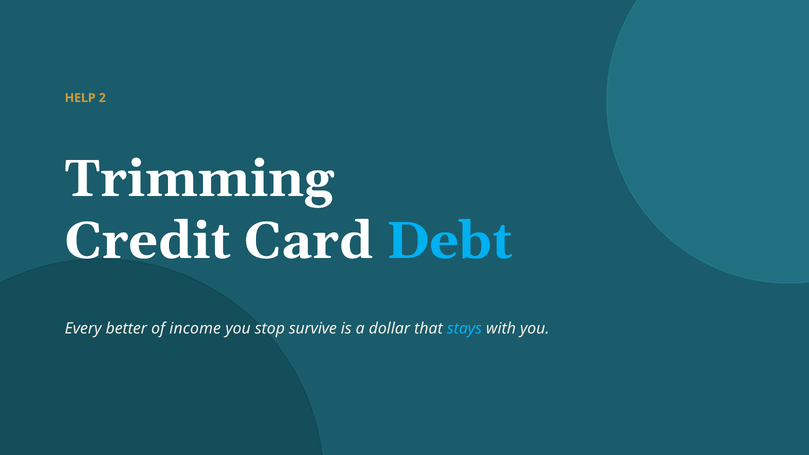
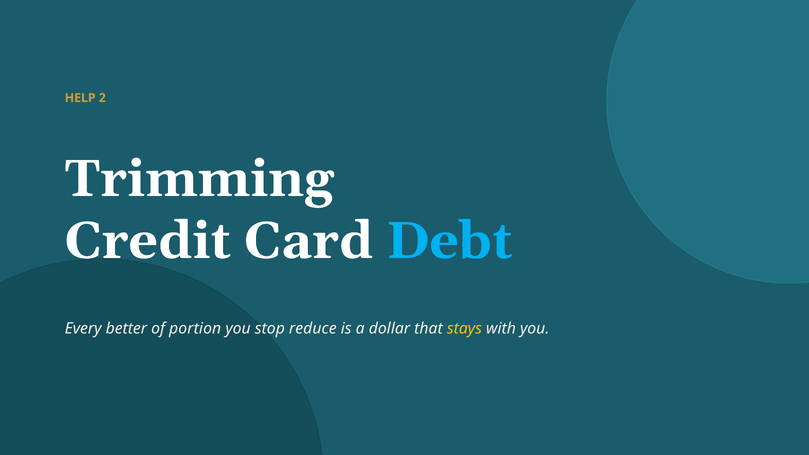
income: income -> portion
survive: survive -> reduce
stays colour: light blue -> yellow
